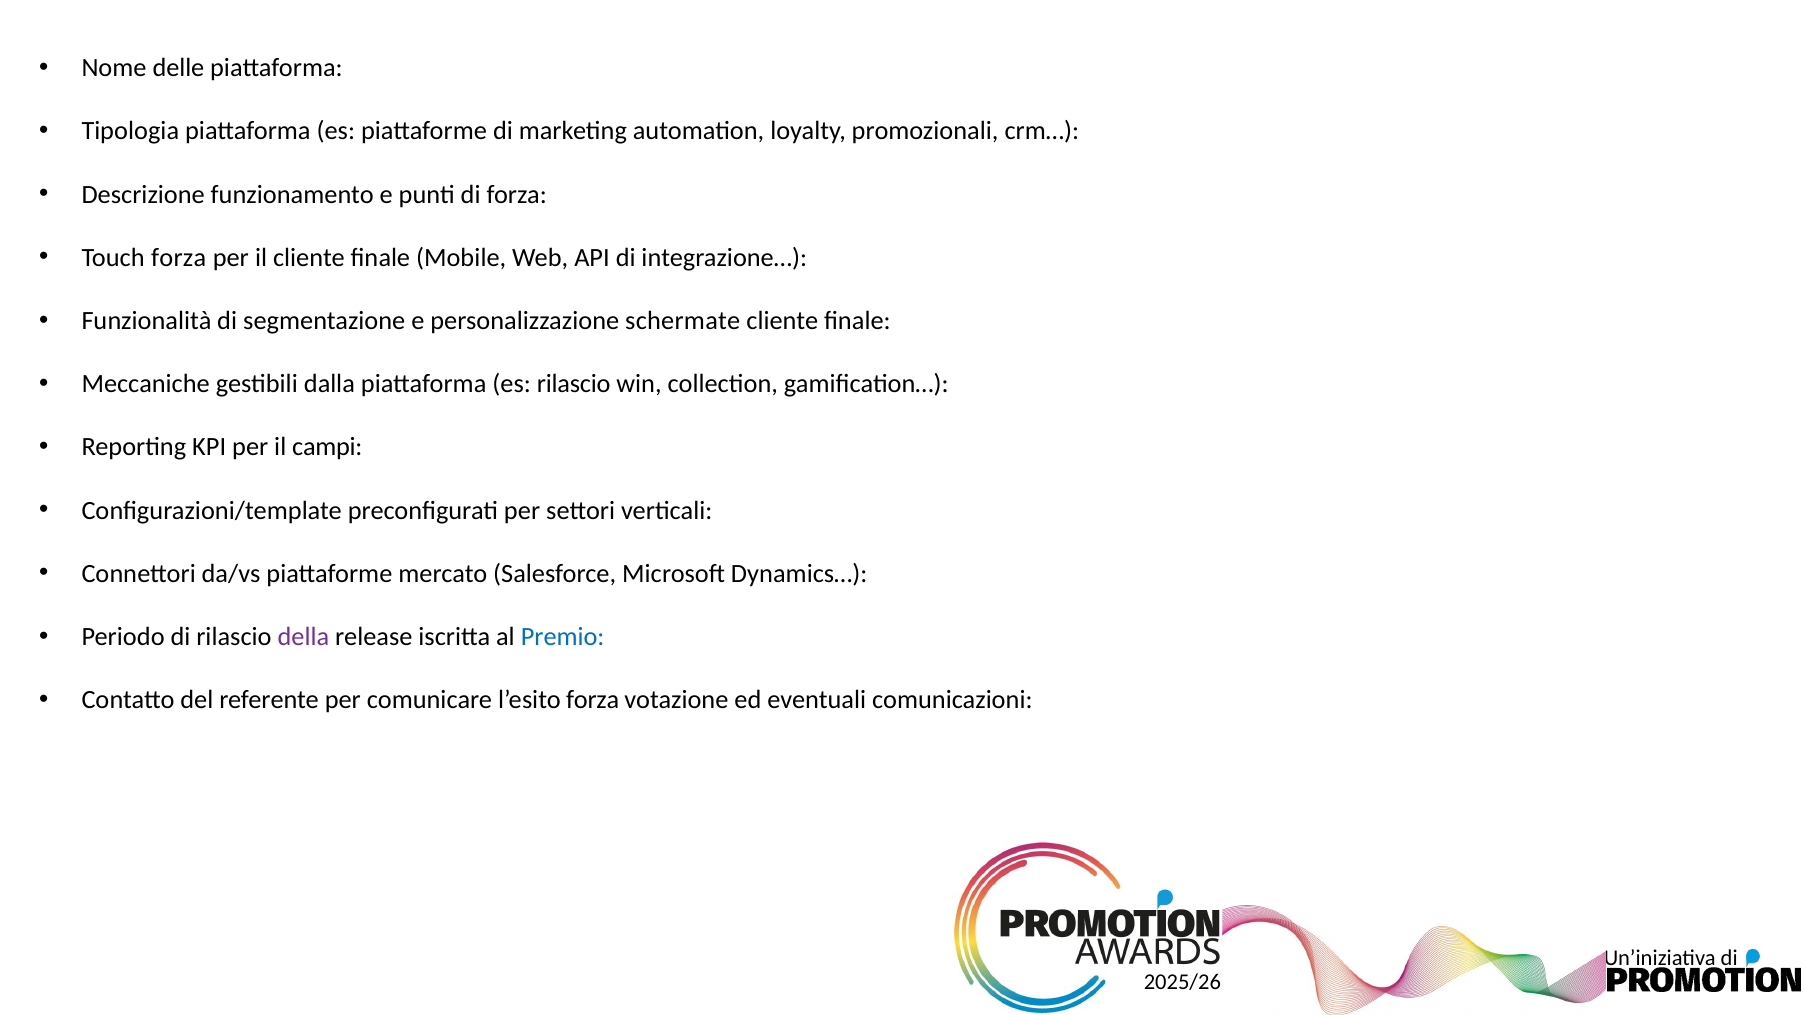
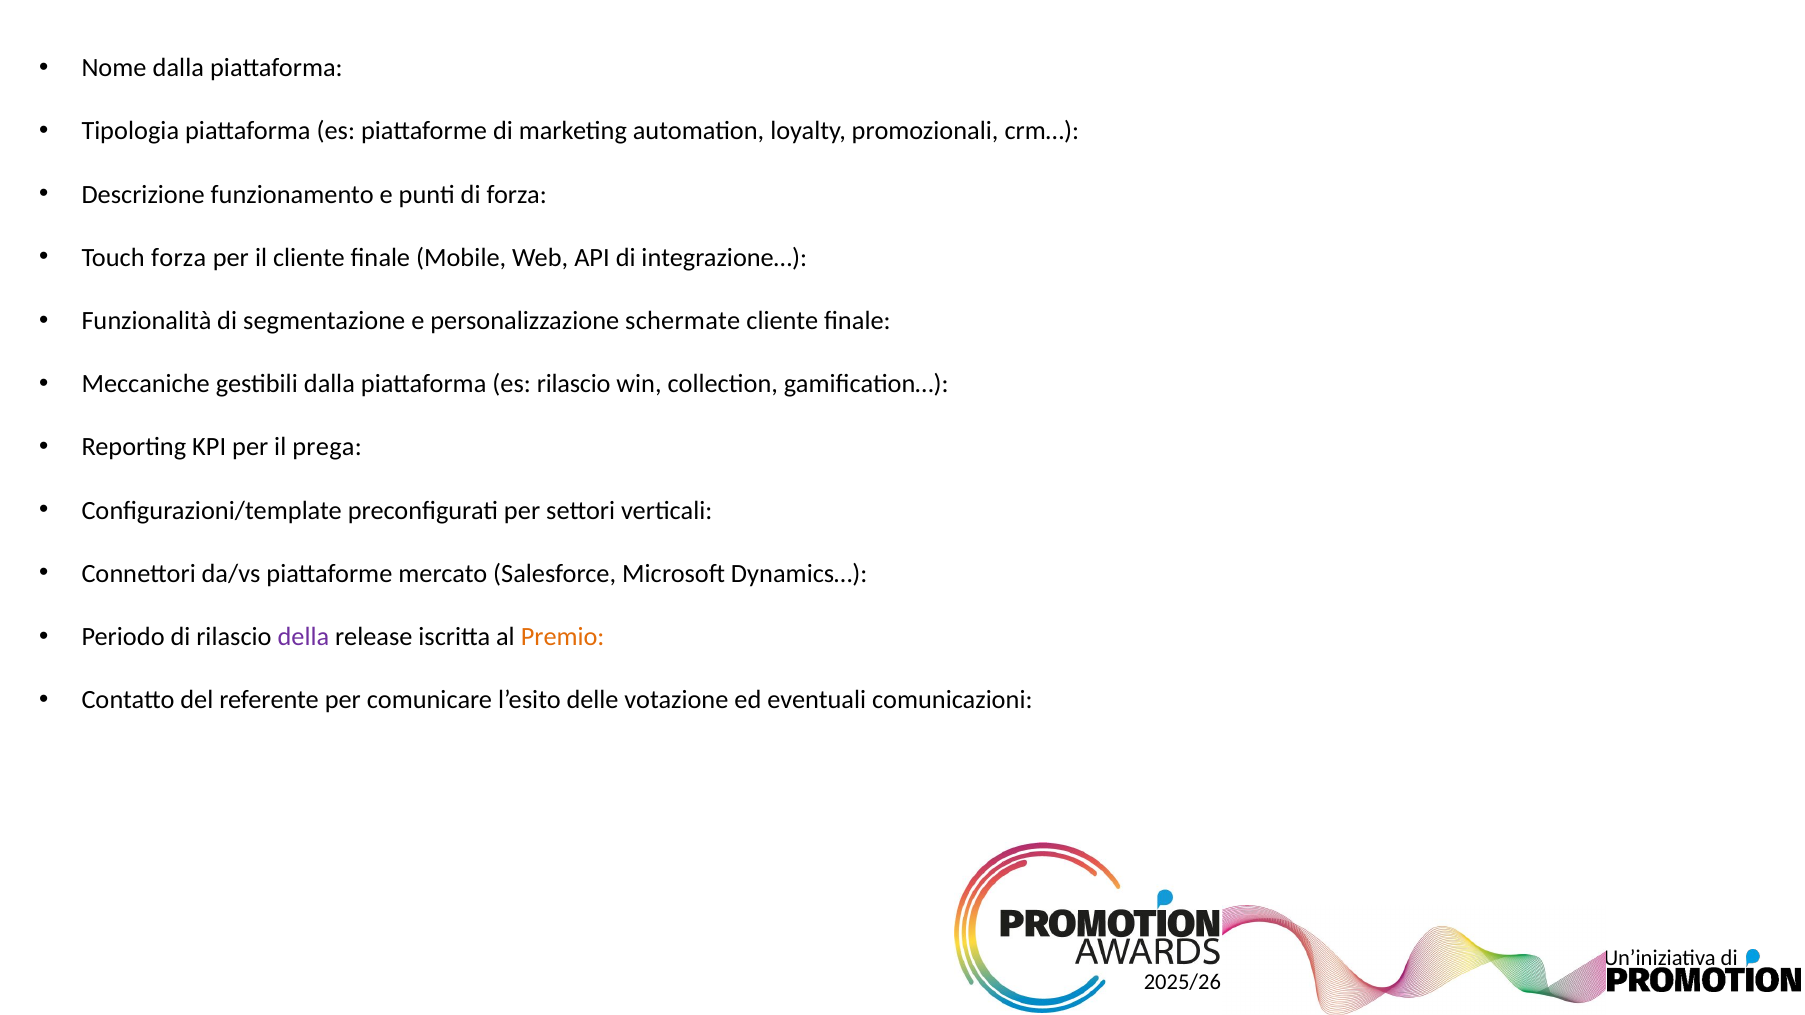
Nome delle: delle -> dalla
campi: campi -> prega
Premio colour: blue -> orange
l’esito forza: forza -> delle
